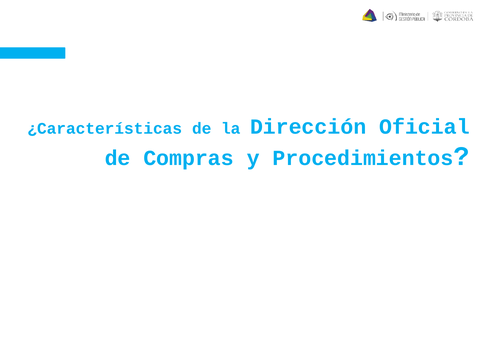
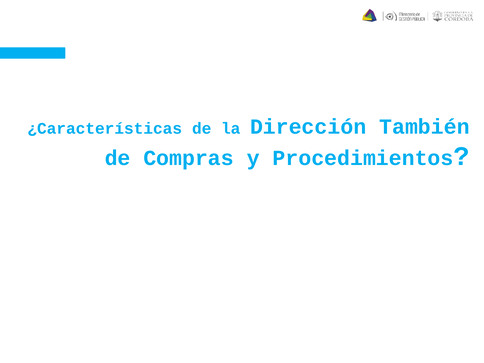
Oficial: Oficial -> También
